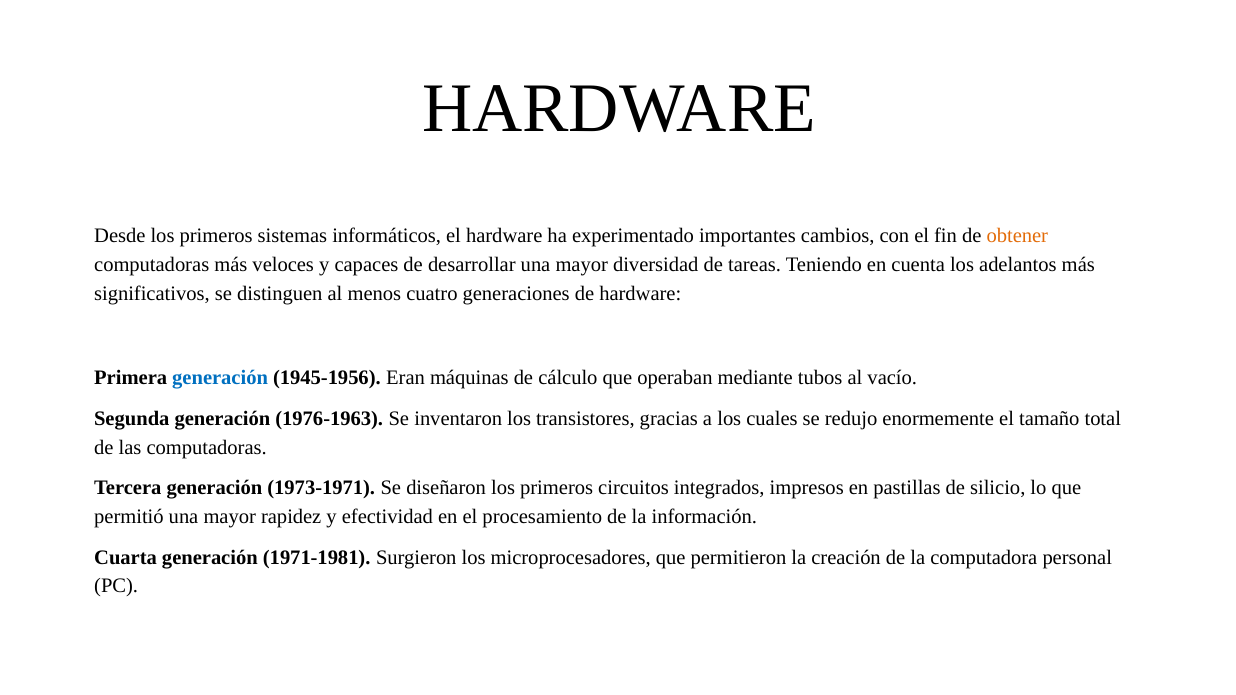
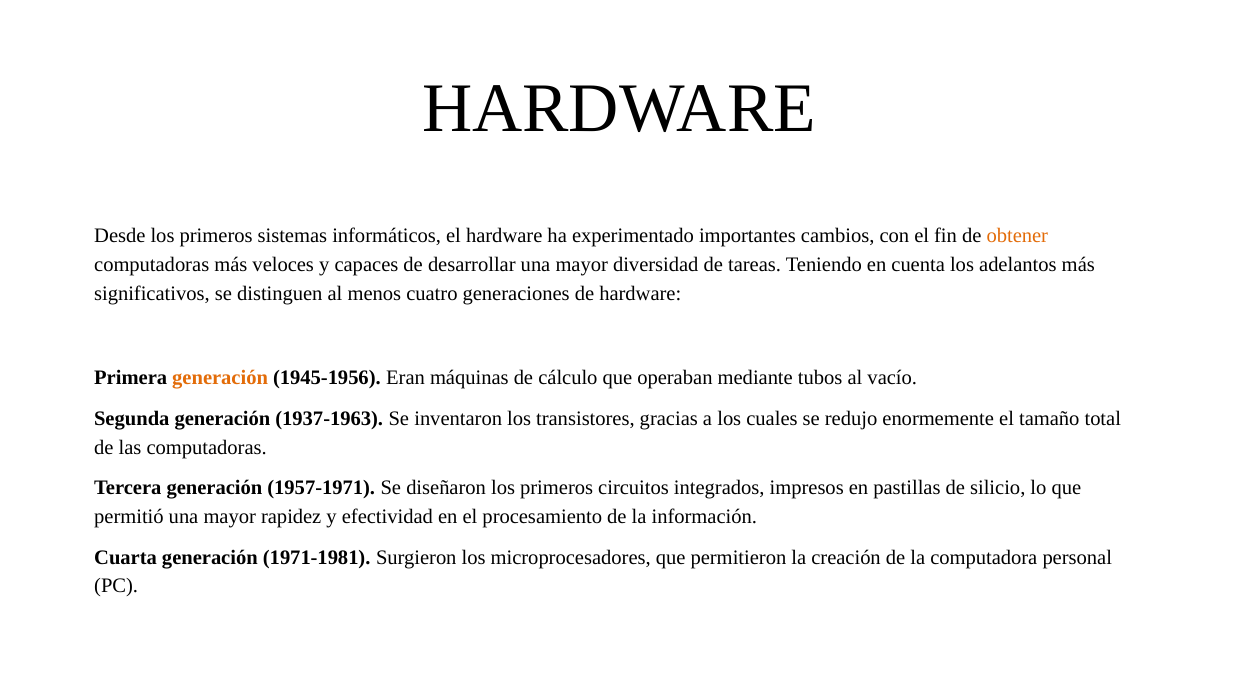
generación at (220, 378) colour: blue -> orange
1976-1963: 1976-1963 -> 1937-1963
1973-1971: 1973-1971 -> 1957-1971
